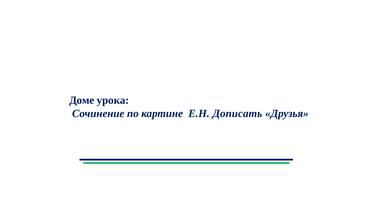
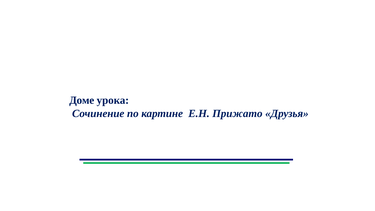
Дописать: Дописать -> Прижато
